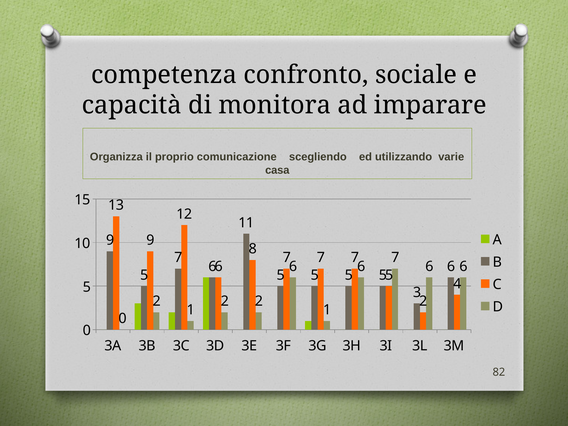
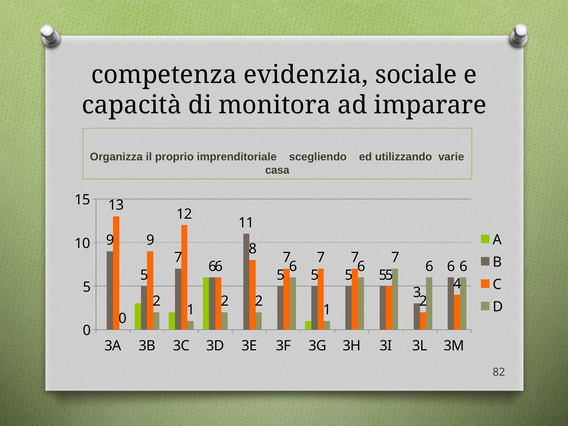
confronto: confronto -> evidenzia
comunicazione: comunicazione -> imprenditoriale
